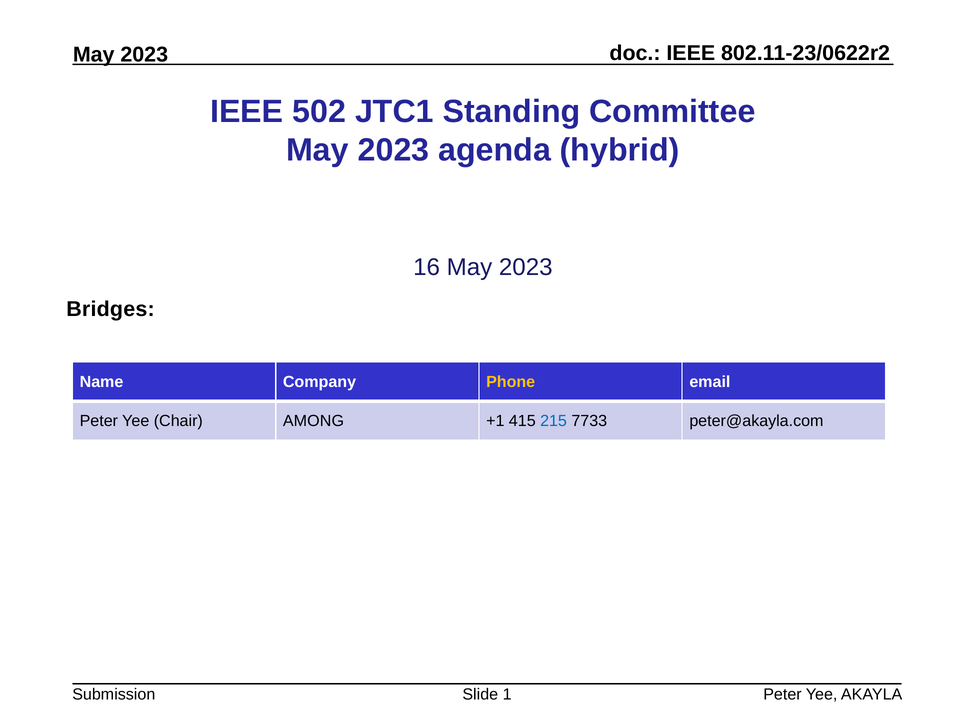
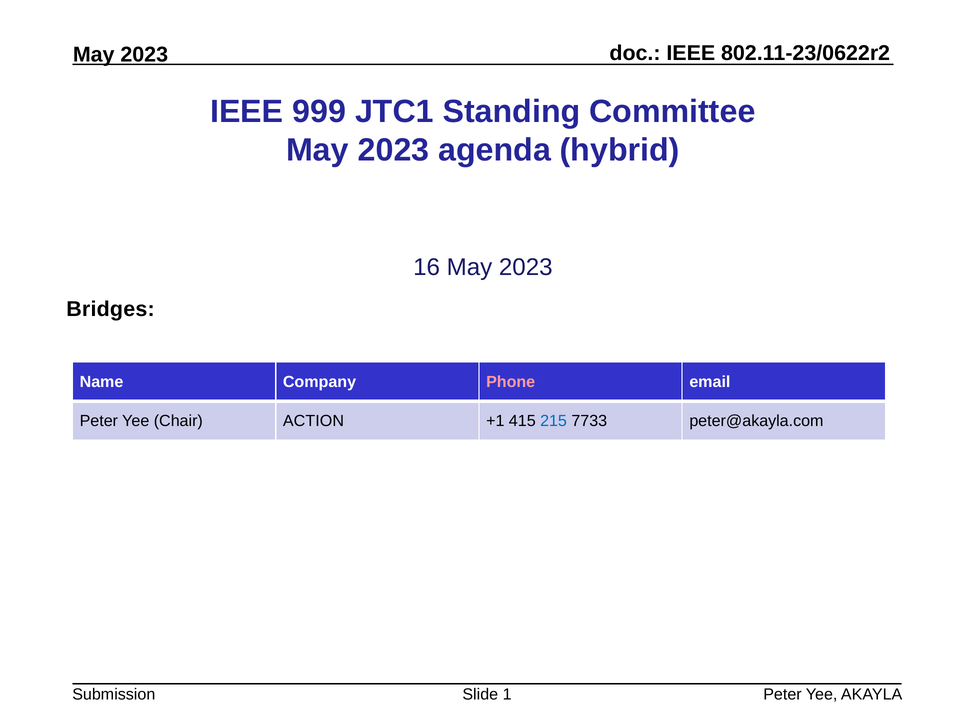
502: 502 -> 999
Phone colour: yellow -> pink
AMONG: AMONG -> ACTION
